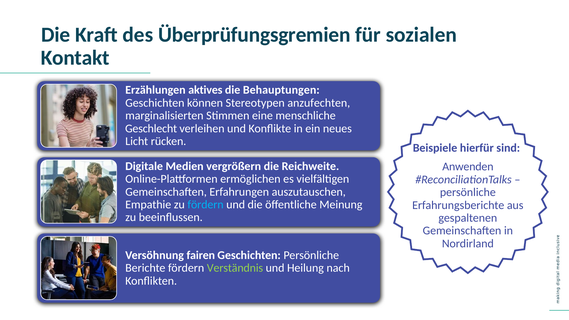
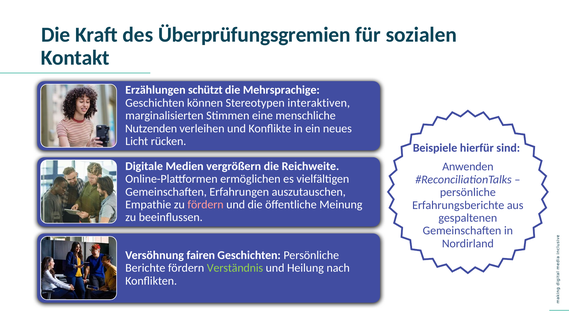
aktives: aktives -> schützt
Behauptungen: Behauptungen -> Mehrsprachige
anzufechten: anzufechten -> interaktiven
Geschlecht: Geschlecht -> Nutzenden
fördern at (206, 205) colour: light blue -> pink
